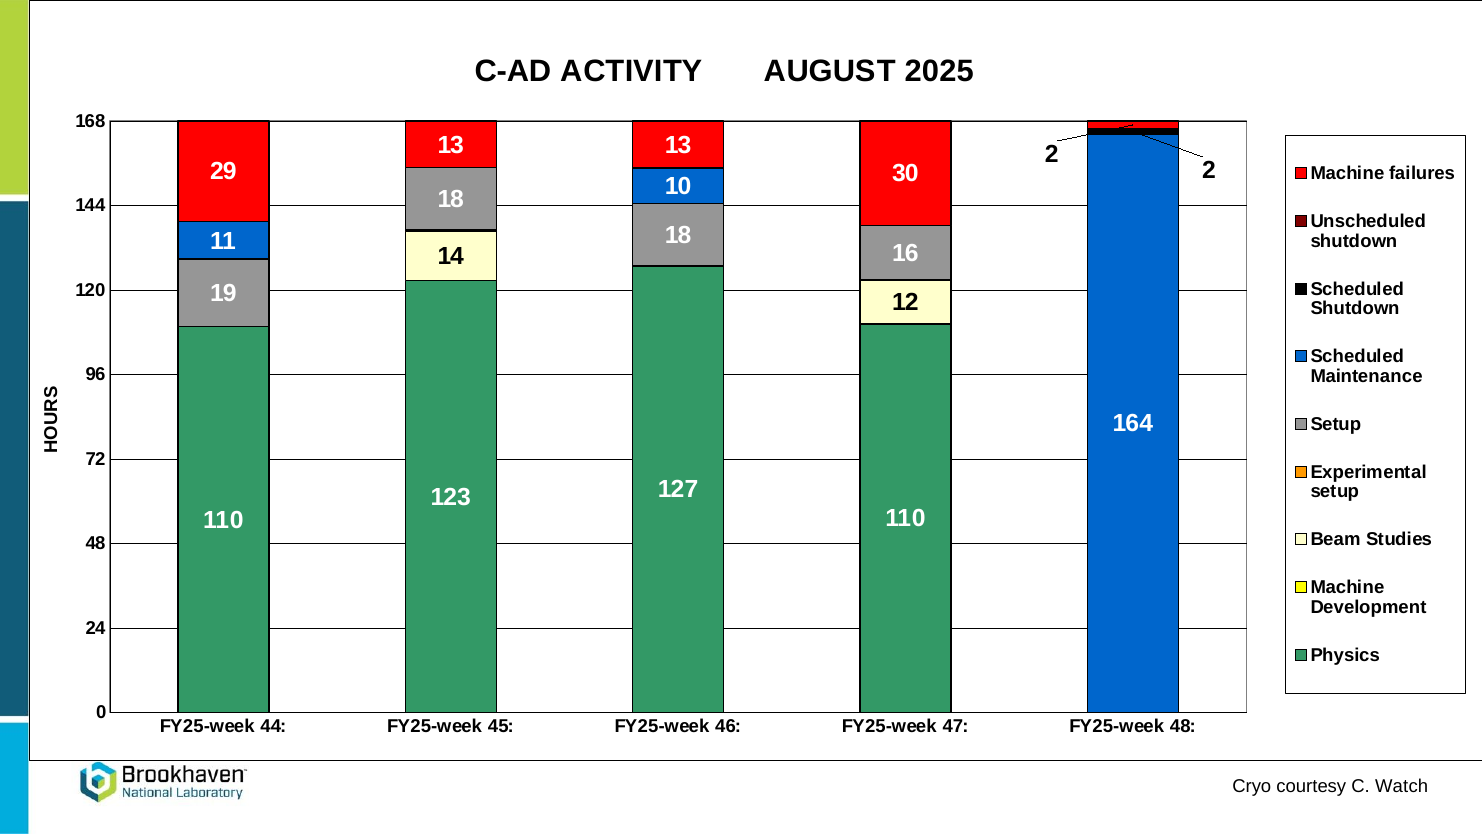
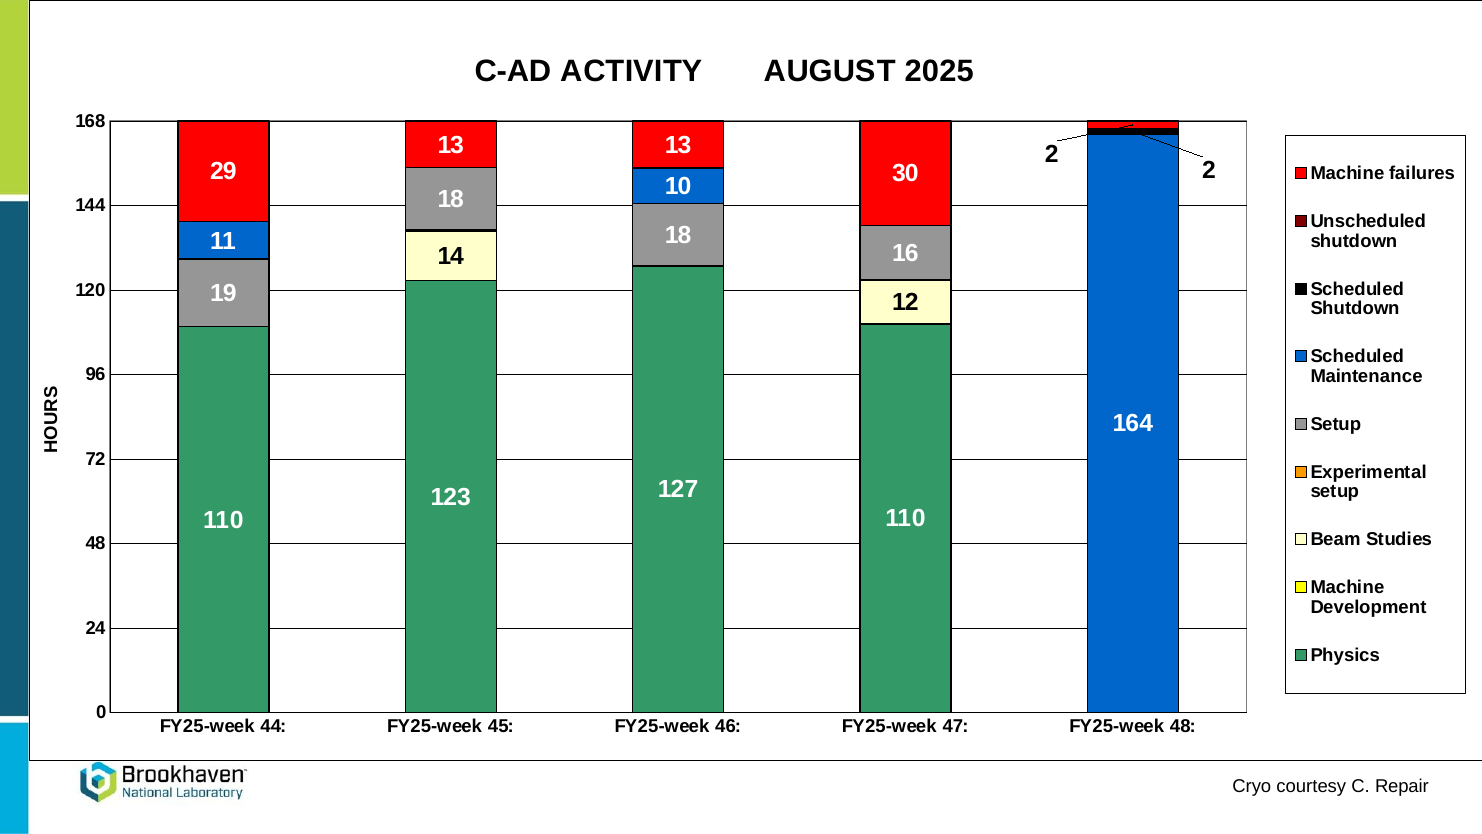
Watch: Watch -> Repair
